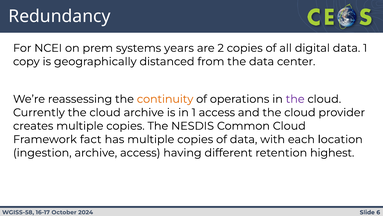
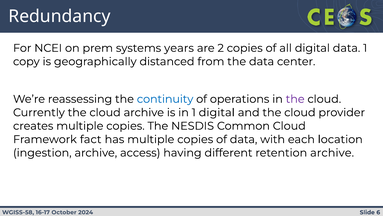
continuity colour: orange -> blue
1 access: access -> digital
retention highest: highest -> archive
